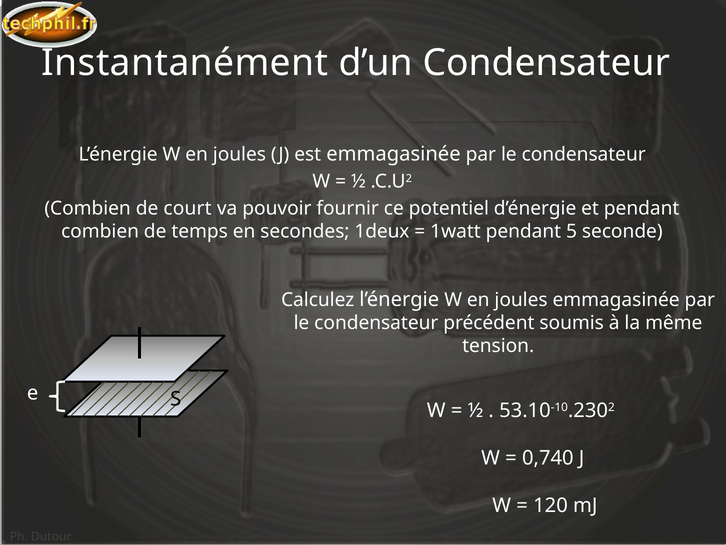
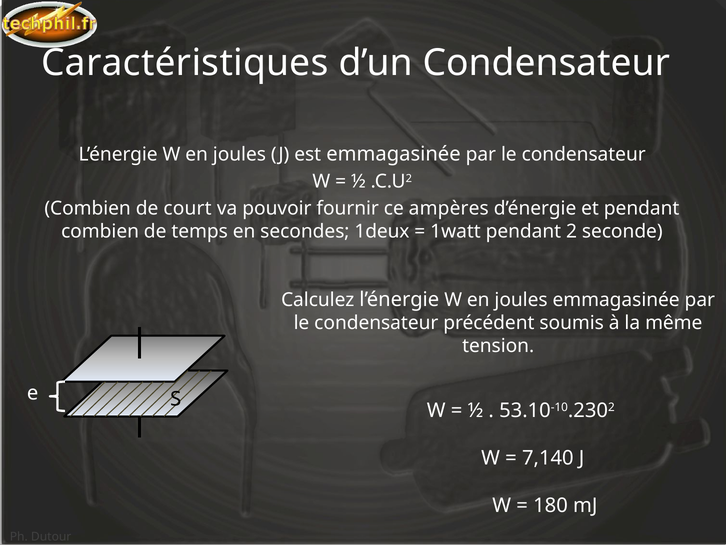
Instantanément: Instantanément -> Caractéristiques
potentiel: potentiel -> ampères
5: 5 -> 2
0,740: 0,740 -> 7,140
120: 120 -> 180
